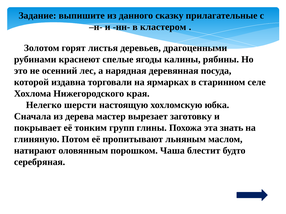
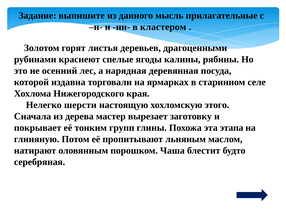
сказку: сказку -> мысль
юбка: юбка -> этого
знать: знать -> этапа
